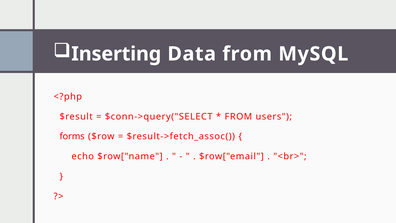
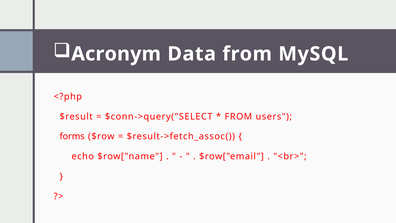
Inserting: Inserting -> Acronym
